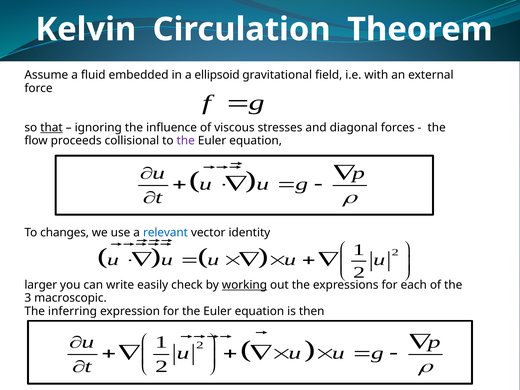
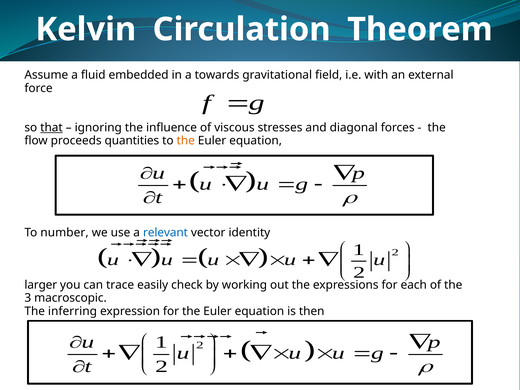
ellipsoid: ellipsoid -> towards
collisional: collisional -> quantities
the at (186, 141) colour: purple -> orange
changes: changes -> number
write: write -> trace
working underline: present -> none
